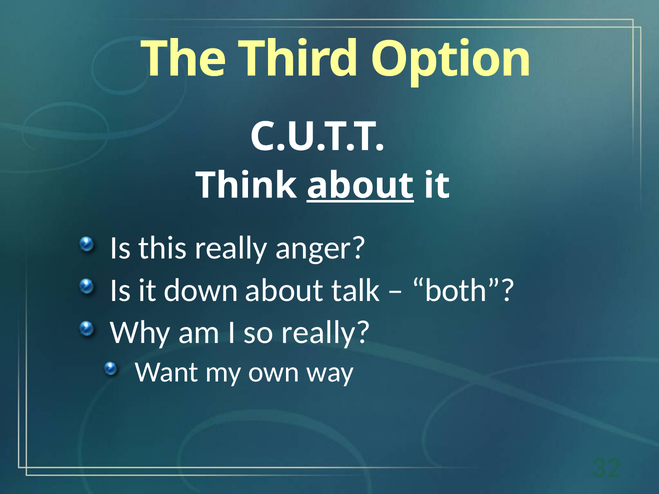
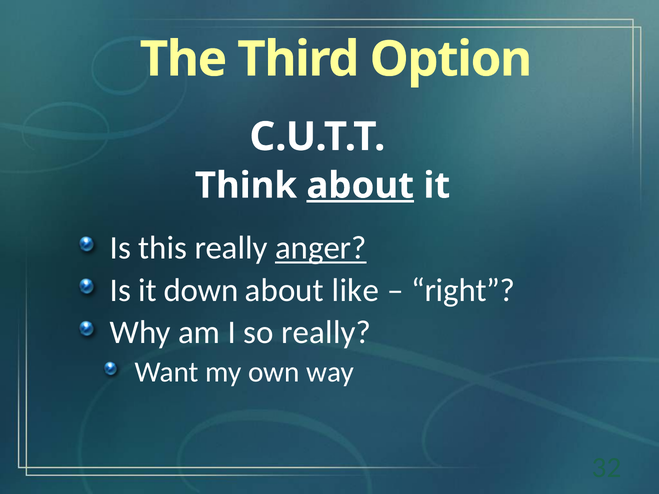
anger underline: none -> present
talk: talk -> like
both: both -> right
